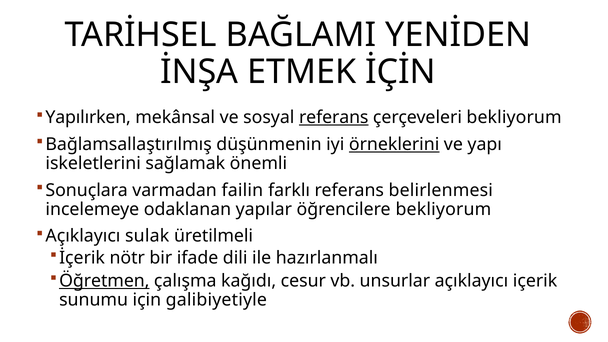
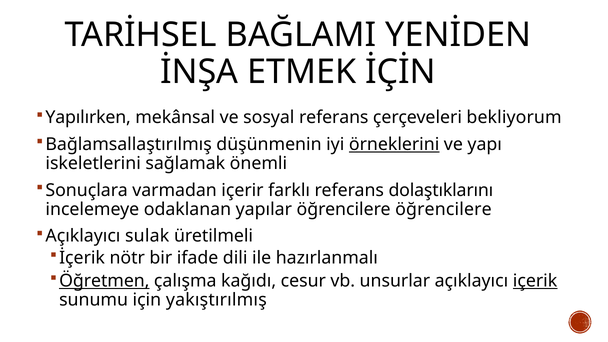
referans at (334, 118) underline: present -> none
failin: failin -> içerir
belirlenmesi: belirlenmesi -> dolaştıklarını
öğrencilere bekliyorum: bekliyorum -> öğrencilere
içerik underline: none -> present
galibiyetiyle: galibiyetiyle -> yakıştırılmış
